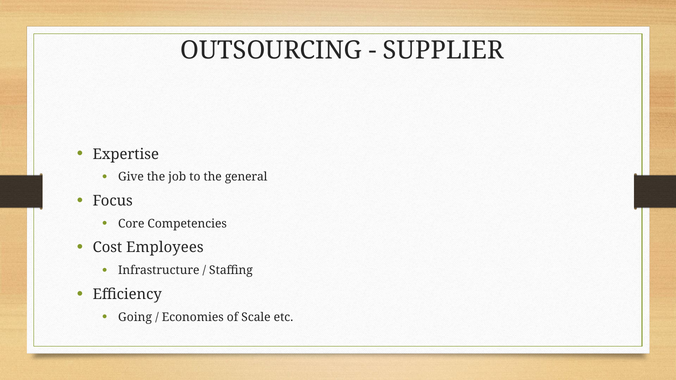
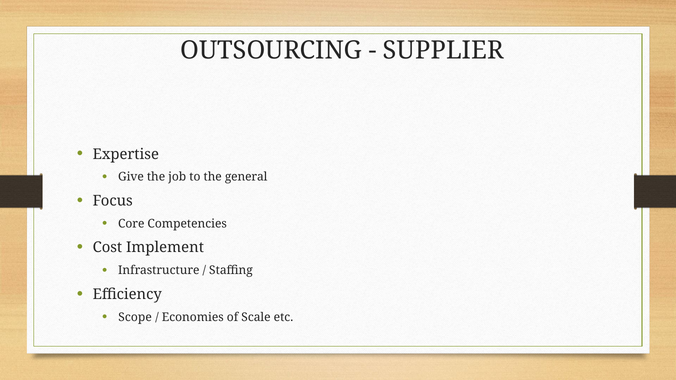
Employees: Employees -> Implement
Going: Going -> Scope
